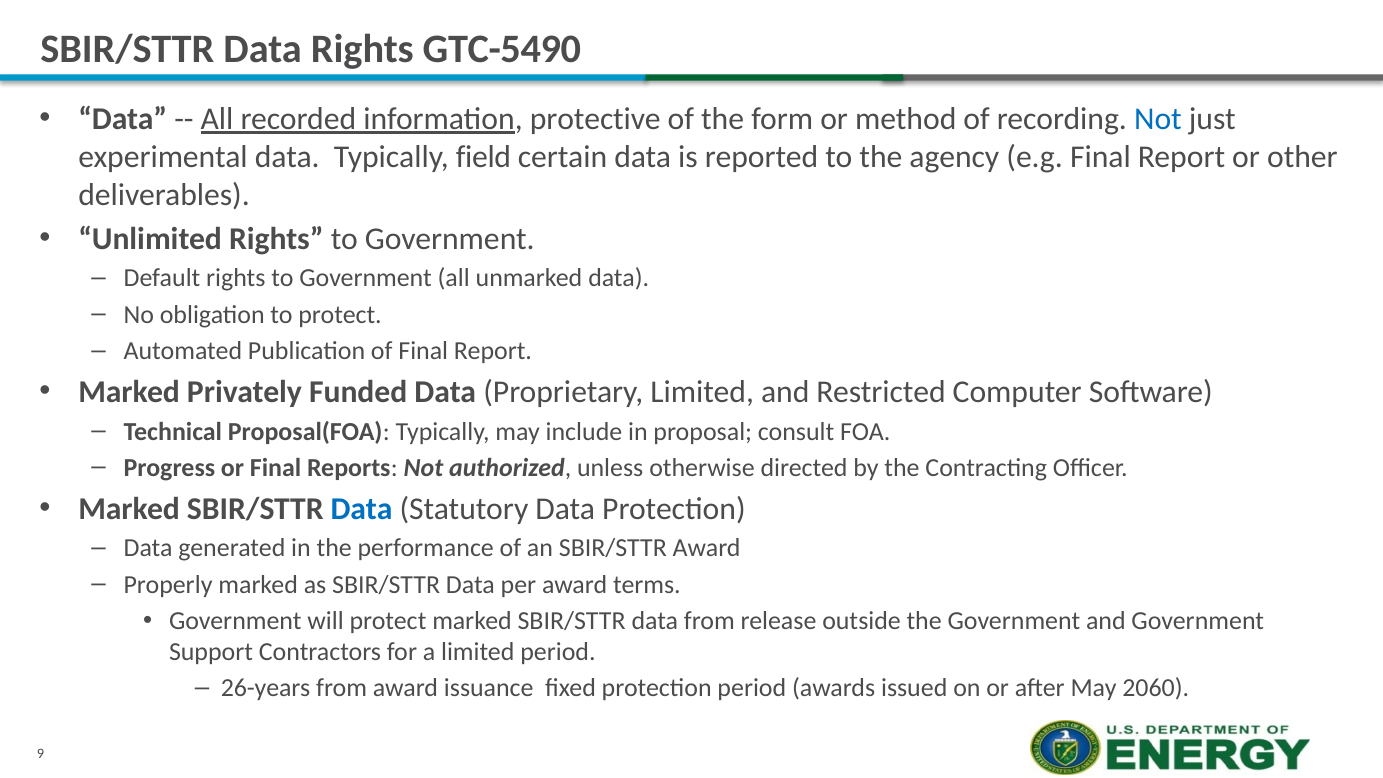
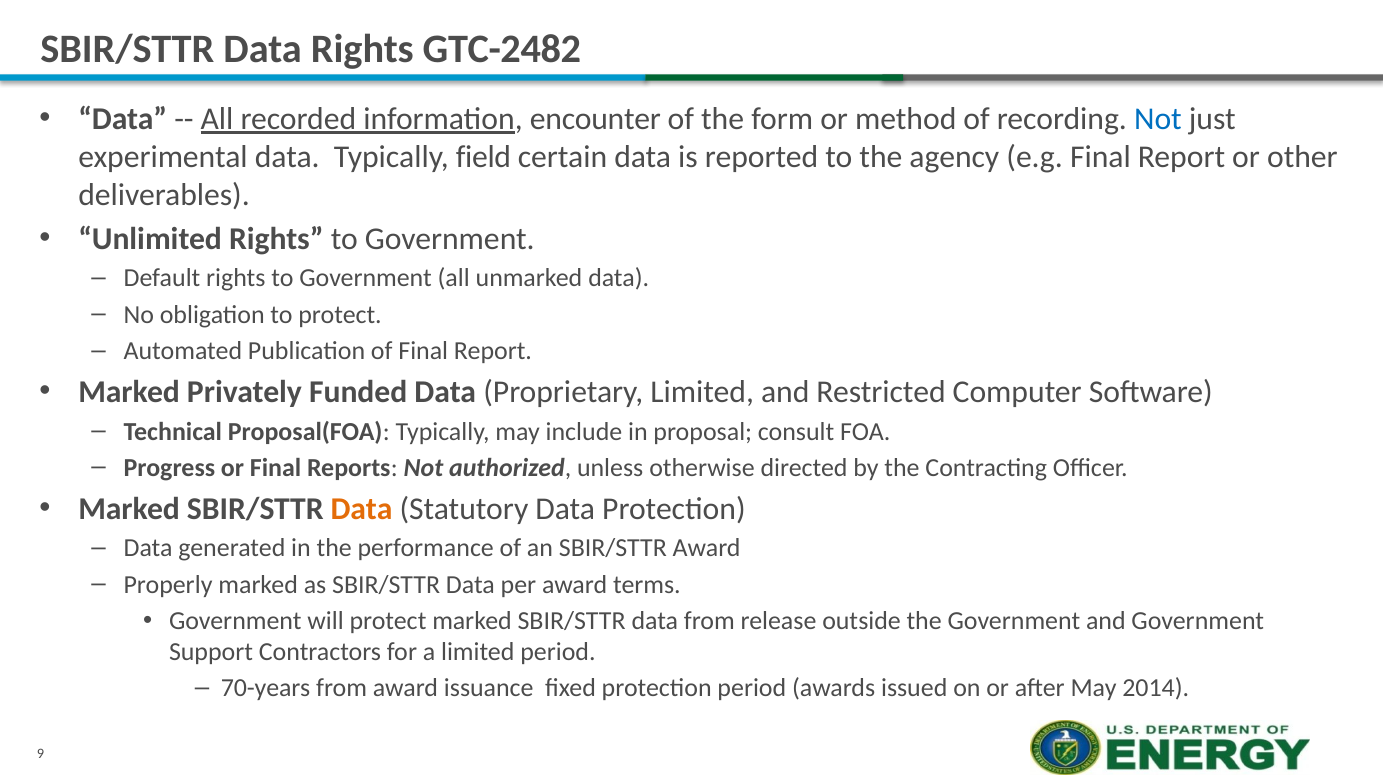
GTC-5490: GTC-5490 -> GTC-2482
protective: protective -> encounter
Data at (362, 509) colour: blue -> orange
26-years: 26-years -> 70-years
2060: 2060 -> 2014
